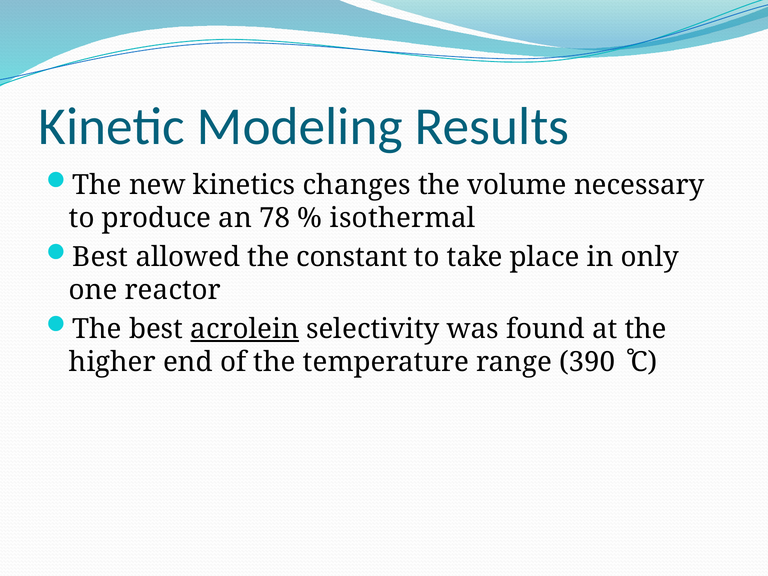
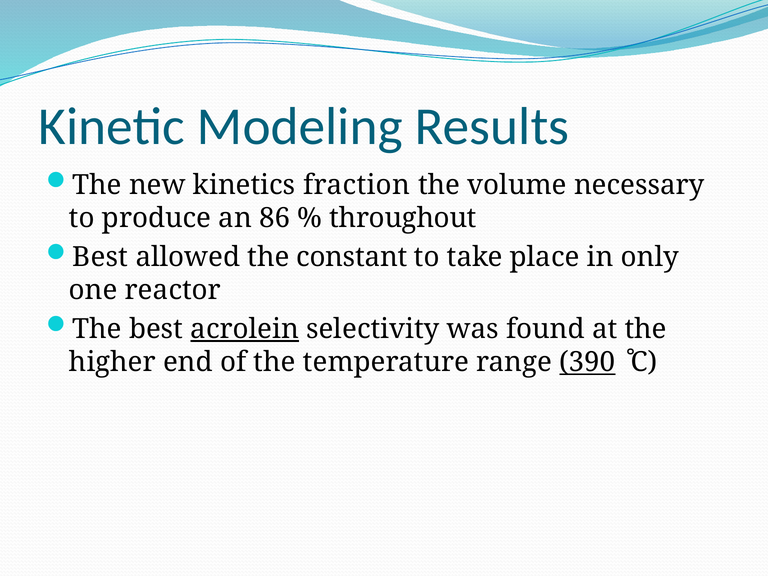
changes: changes -> fraction
78: 78 -> 86
isothermal: isothermal -> throughout
390 underline: none -> present
